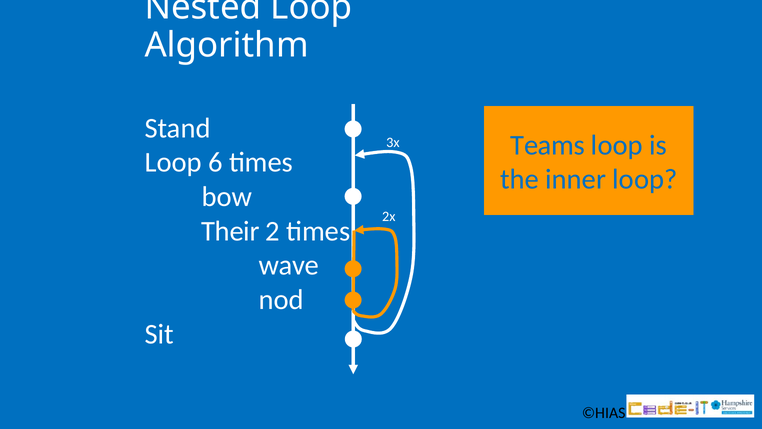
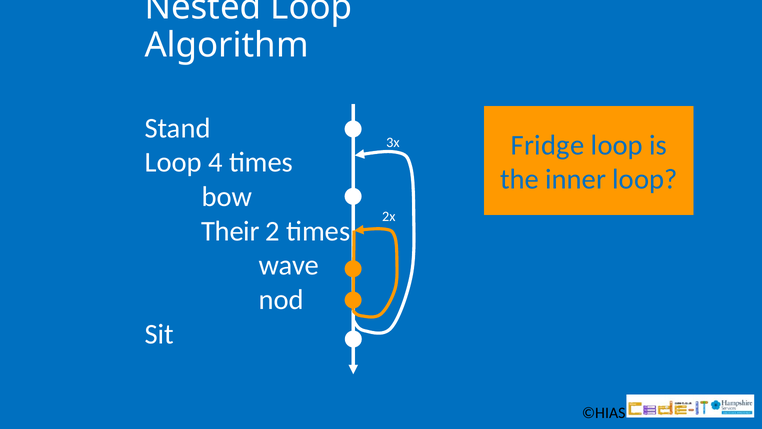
Teams: Teams -> Fridge
6: 6 -> 4
